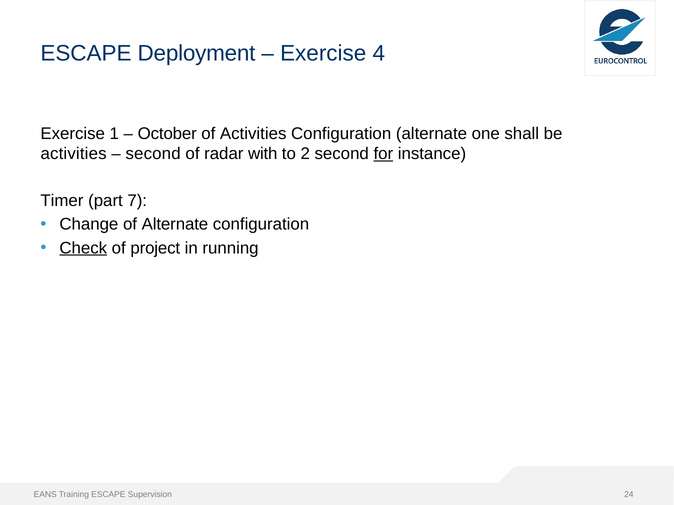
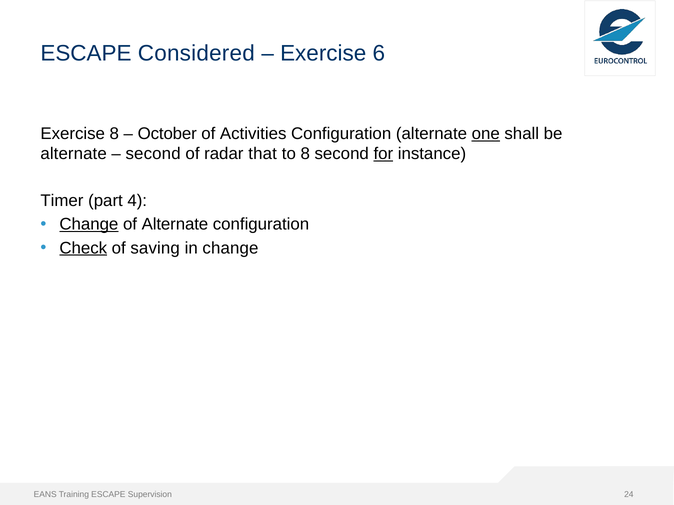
Deployment: Deployment -> Considered
4: 4 -> 6
Exercise 1: 1 -> 8
one underline: none -> present
activities at (74, 154): activities -> alternate
with: with -> that
to 2: 2 -> 8
7: 7 -> 4
Change at (89, 225) underline: none -> present
project: project -> saving
in running: running -> change
